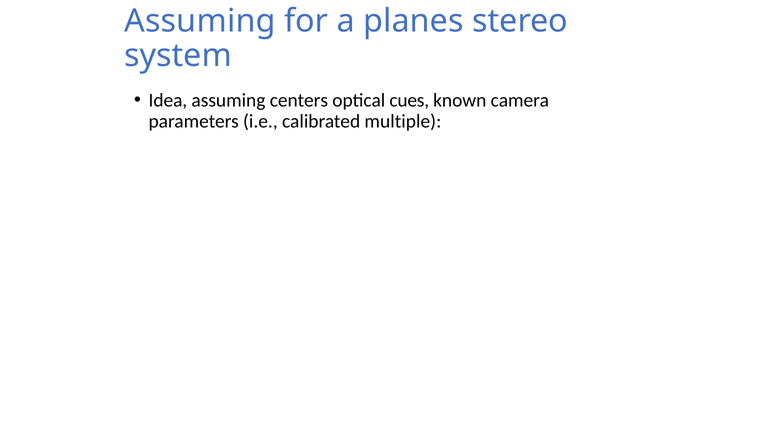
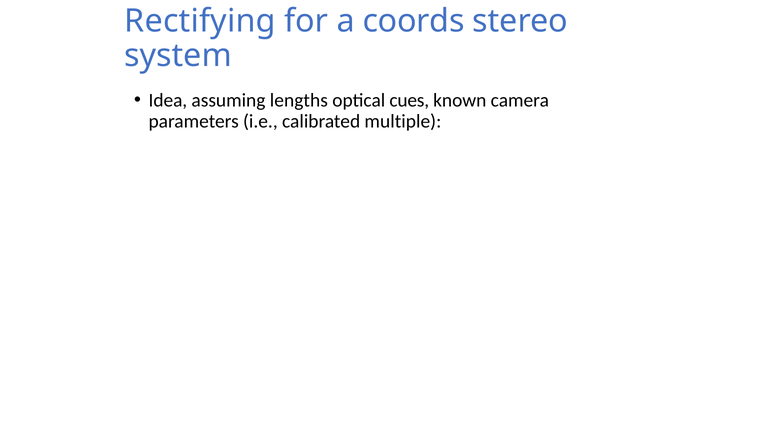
Assuming at (200, 21): Assuming -> Rectifying
planes: planes -> coords
centers: centers -> lengths
